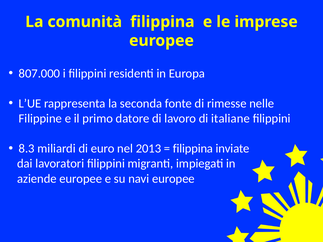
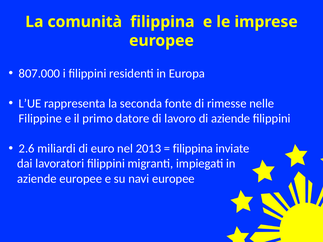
di italiane: italiane -> aziende
8.3: 8.3 -> 2.6
